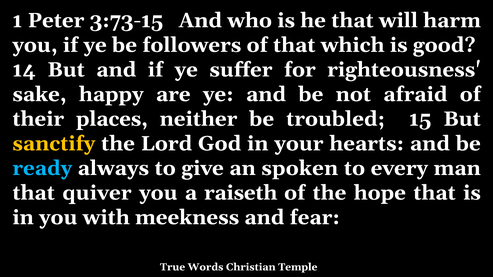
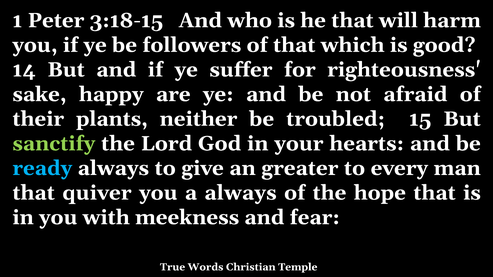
3:73-15: 3:73-15 -> 3:18-15
places: places -> plants
sanctify colour: yellow -> light green
spoken: spoken -> greater
a raiseth: raiseth -> always
